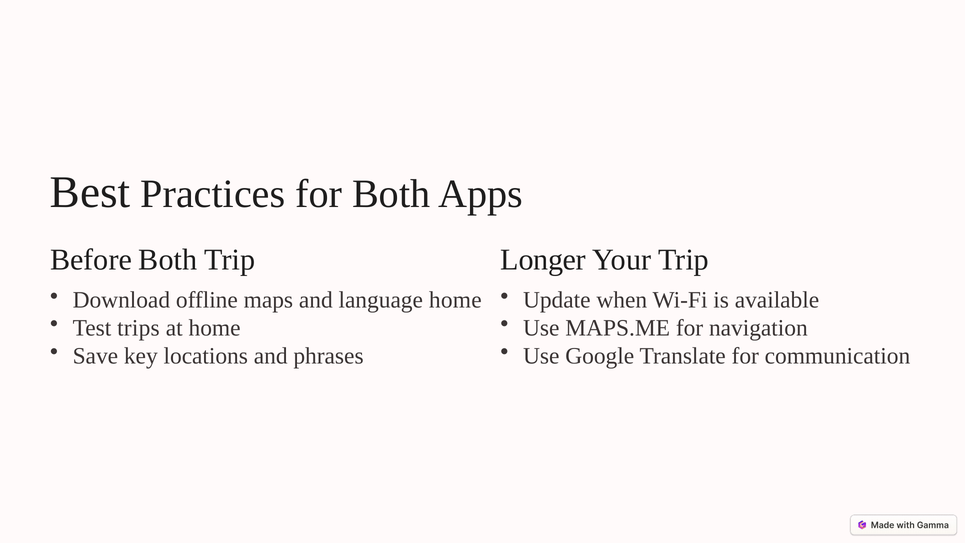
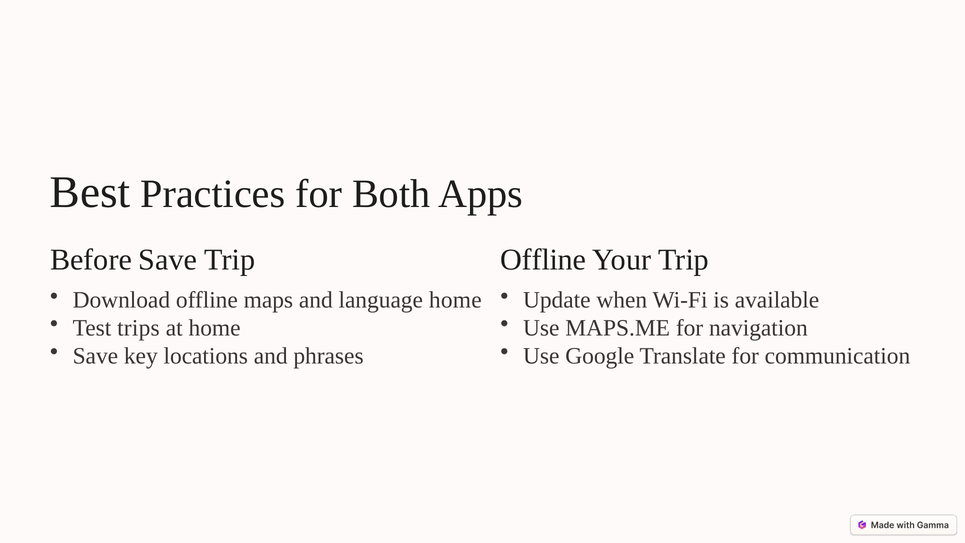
Before Both: Both -> Save
Longer at (543, 260): Longer -> Offline
